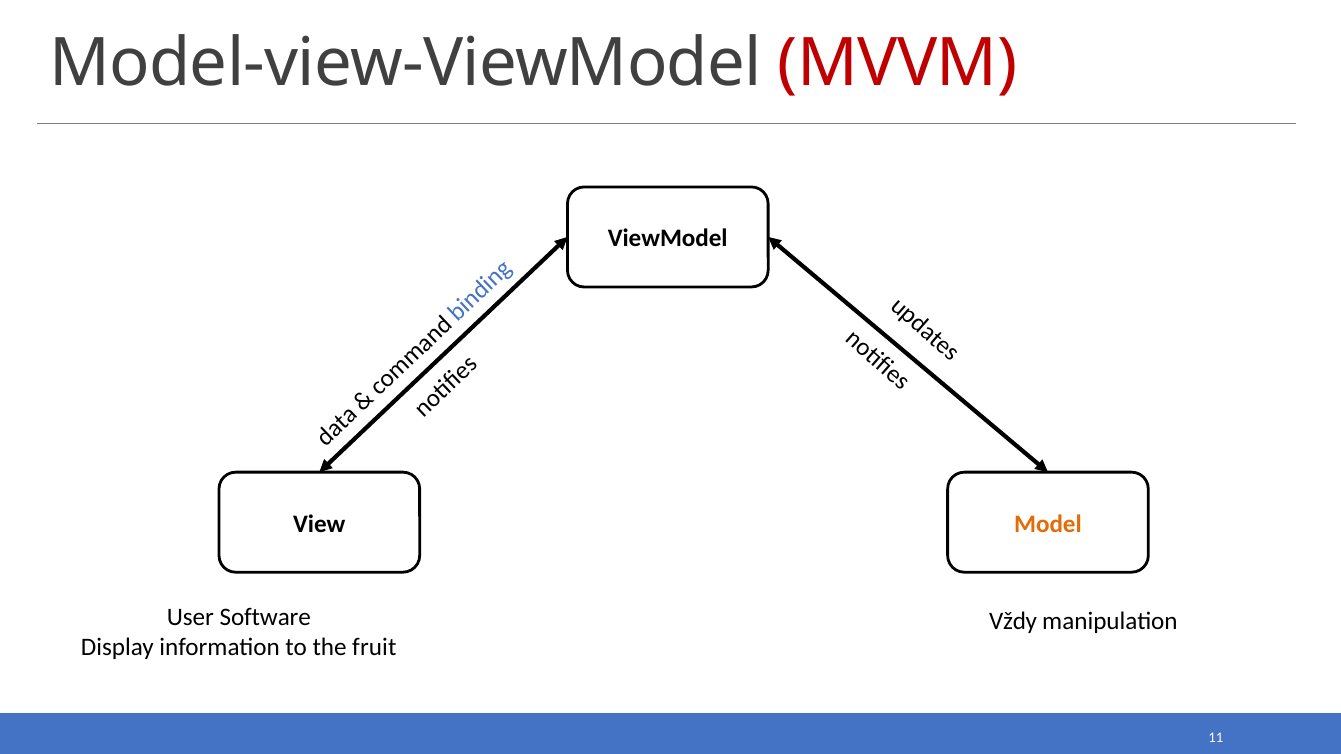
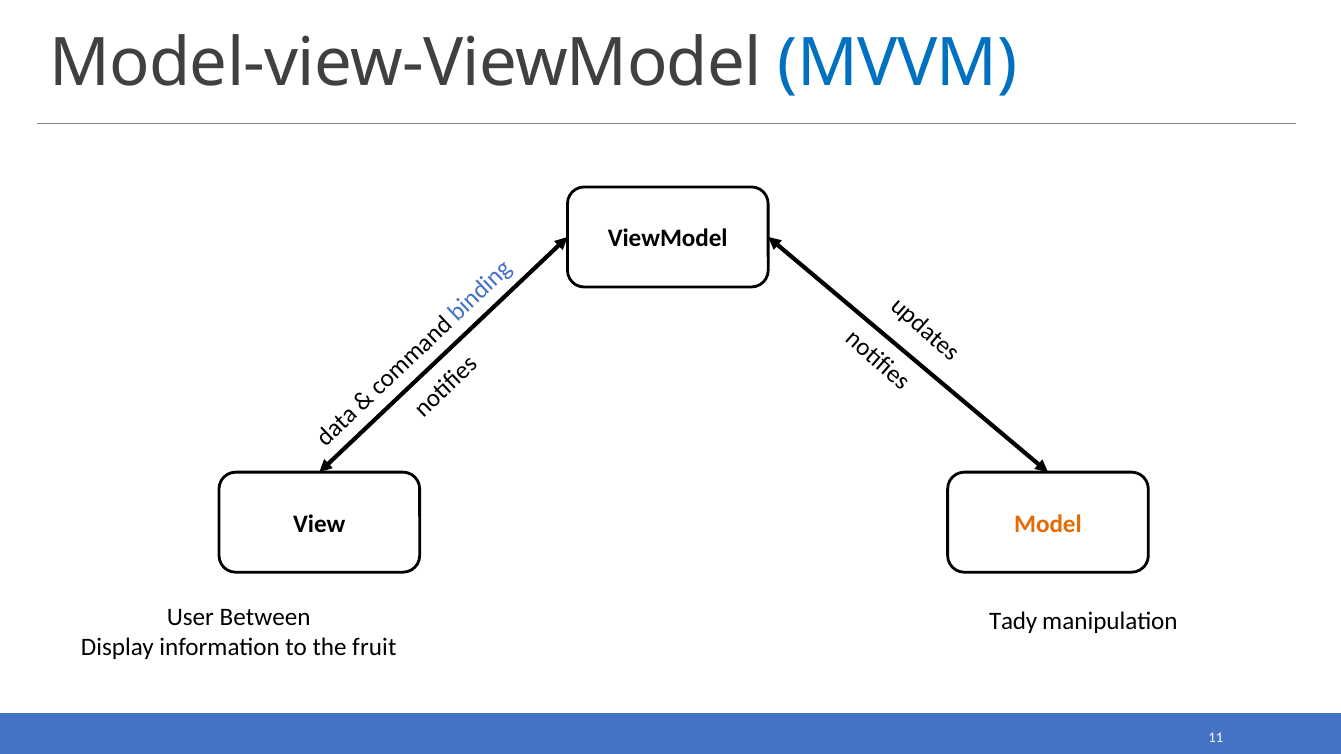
MVVM colour: red -> blue
Software: Software -> Between
Vždy: Vždy -> Tady
